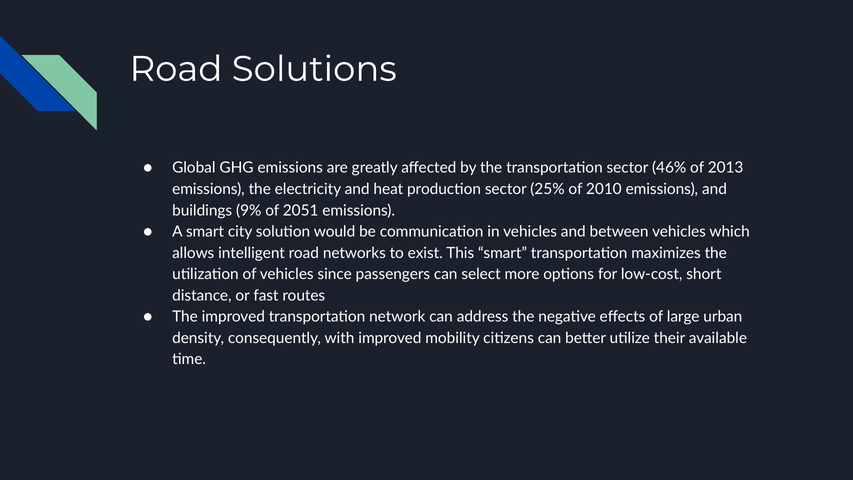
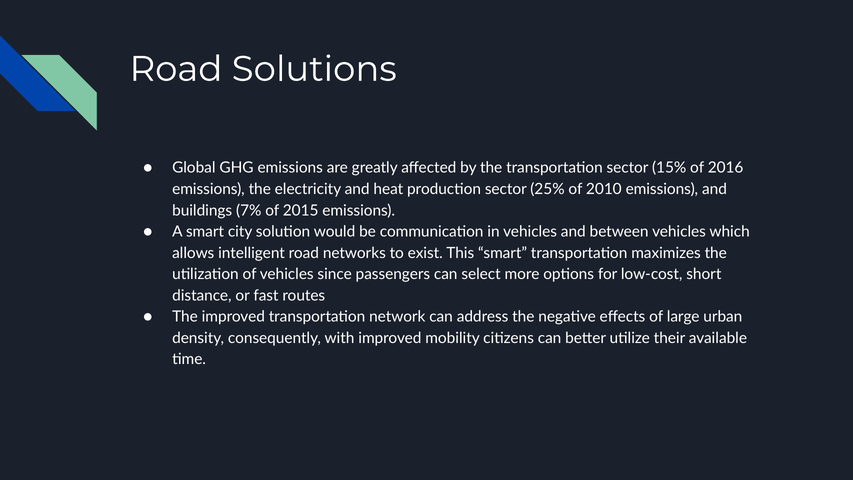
46%: 46% -> 15%
2013: 2013 -> 2016
9%: 9% -> 7%
2051: 2051 -> 2015
